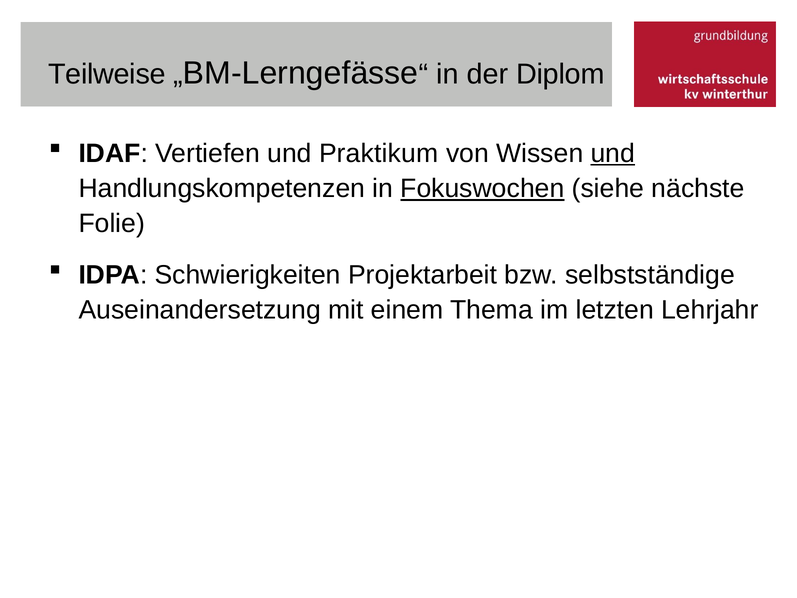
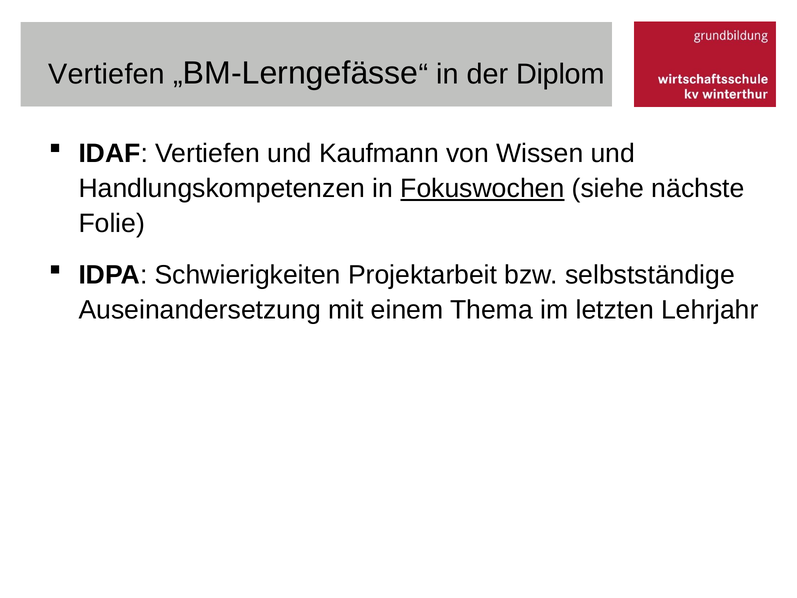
Teilweise at (107, 74): Teilweise -> Vertiefen
Praktikum: Praktikum -> Kaufmann
und at (613, 153) underline: present -> none
